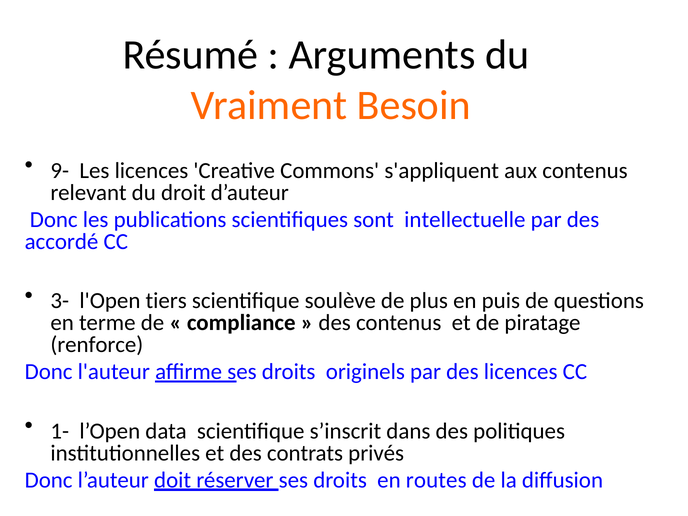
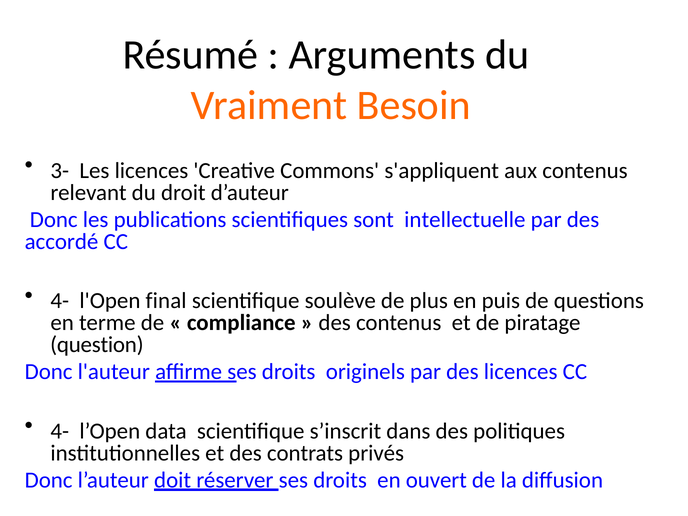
9-: 9- -> 3-
3- at (60, 301): 3- -> 4-
tiers: tiers -> final
renforce: renforce -> question
1- at (60, 431): 1- -> 4-
routes: routes -> ouvert
